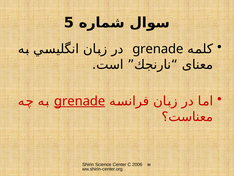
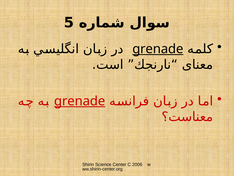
grenade at (158, 49) underline: none -> present
